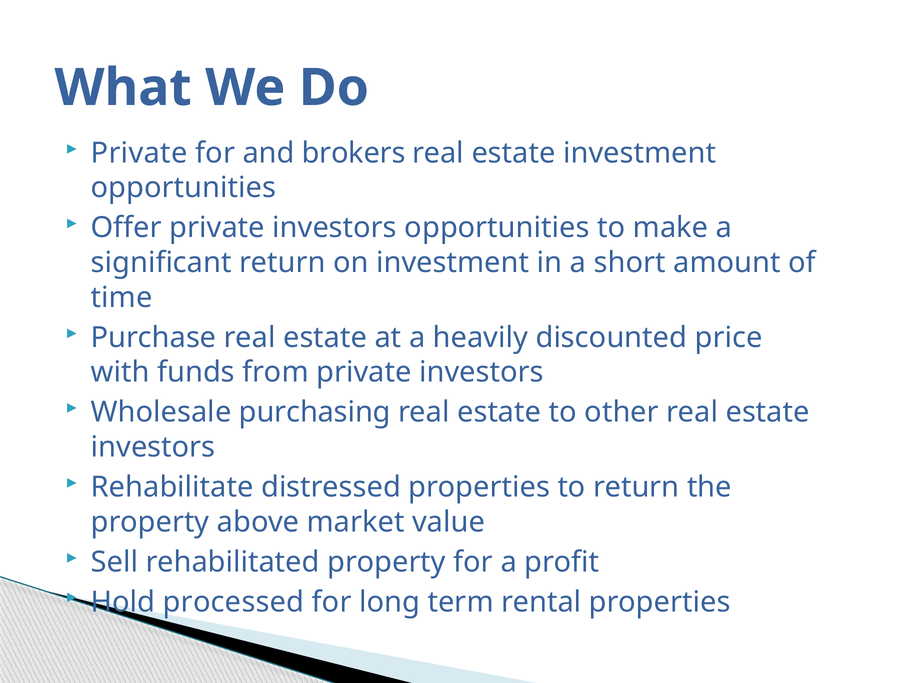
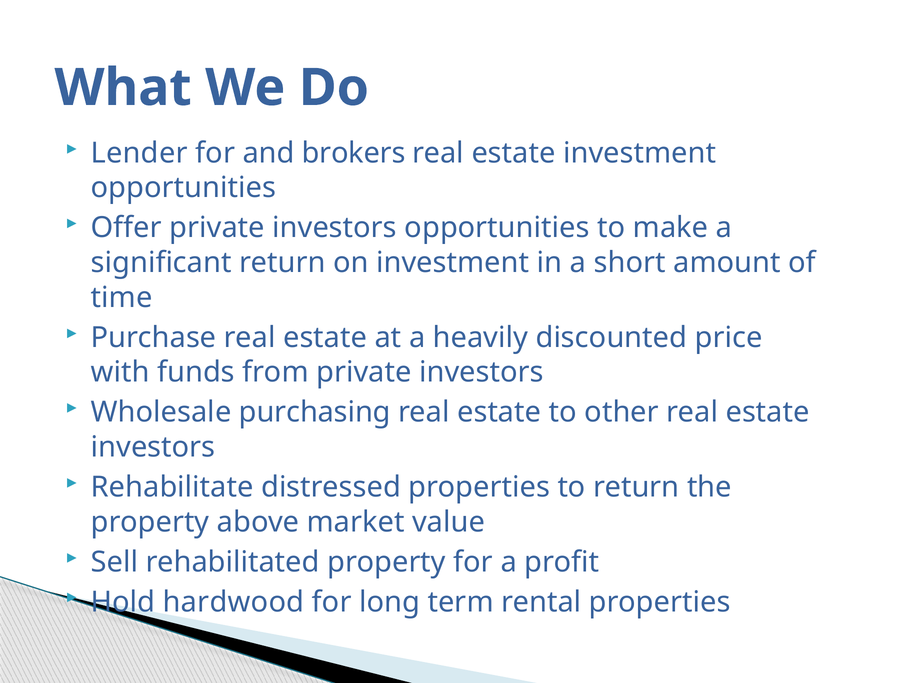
Private at (139, 153): Private -> Lender
processed: processed -> hardwood
